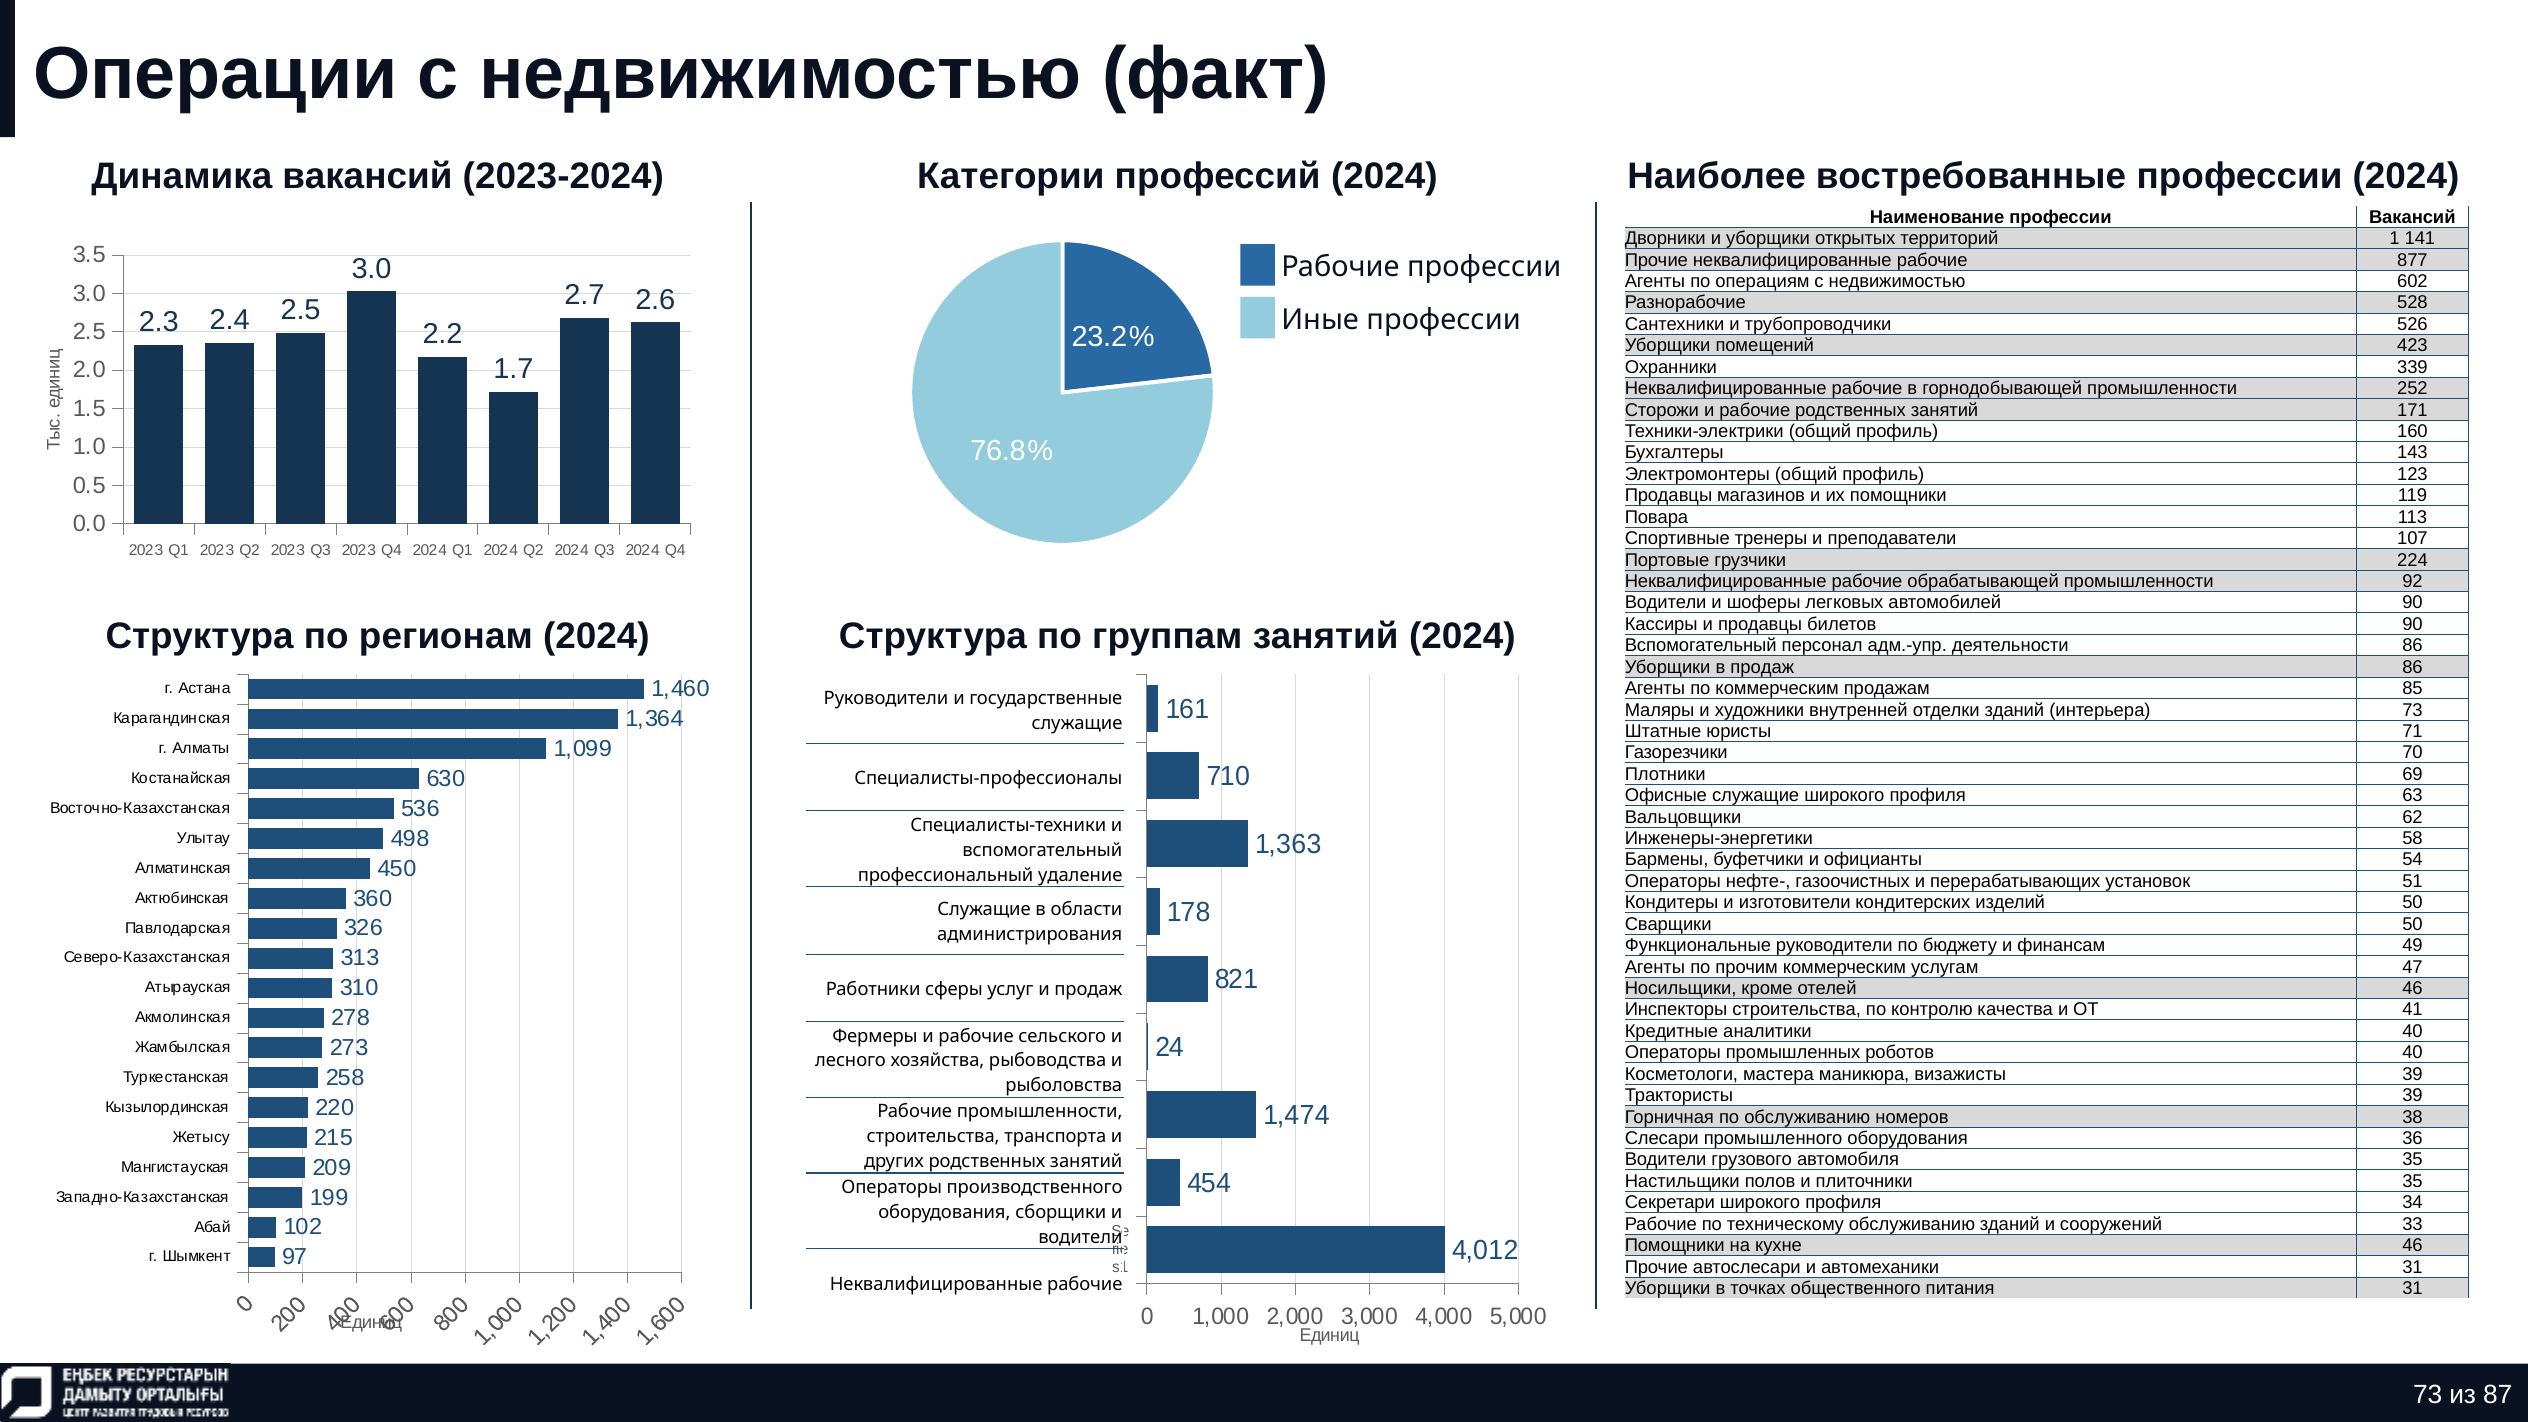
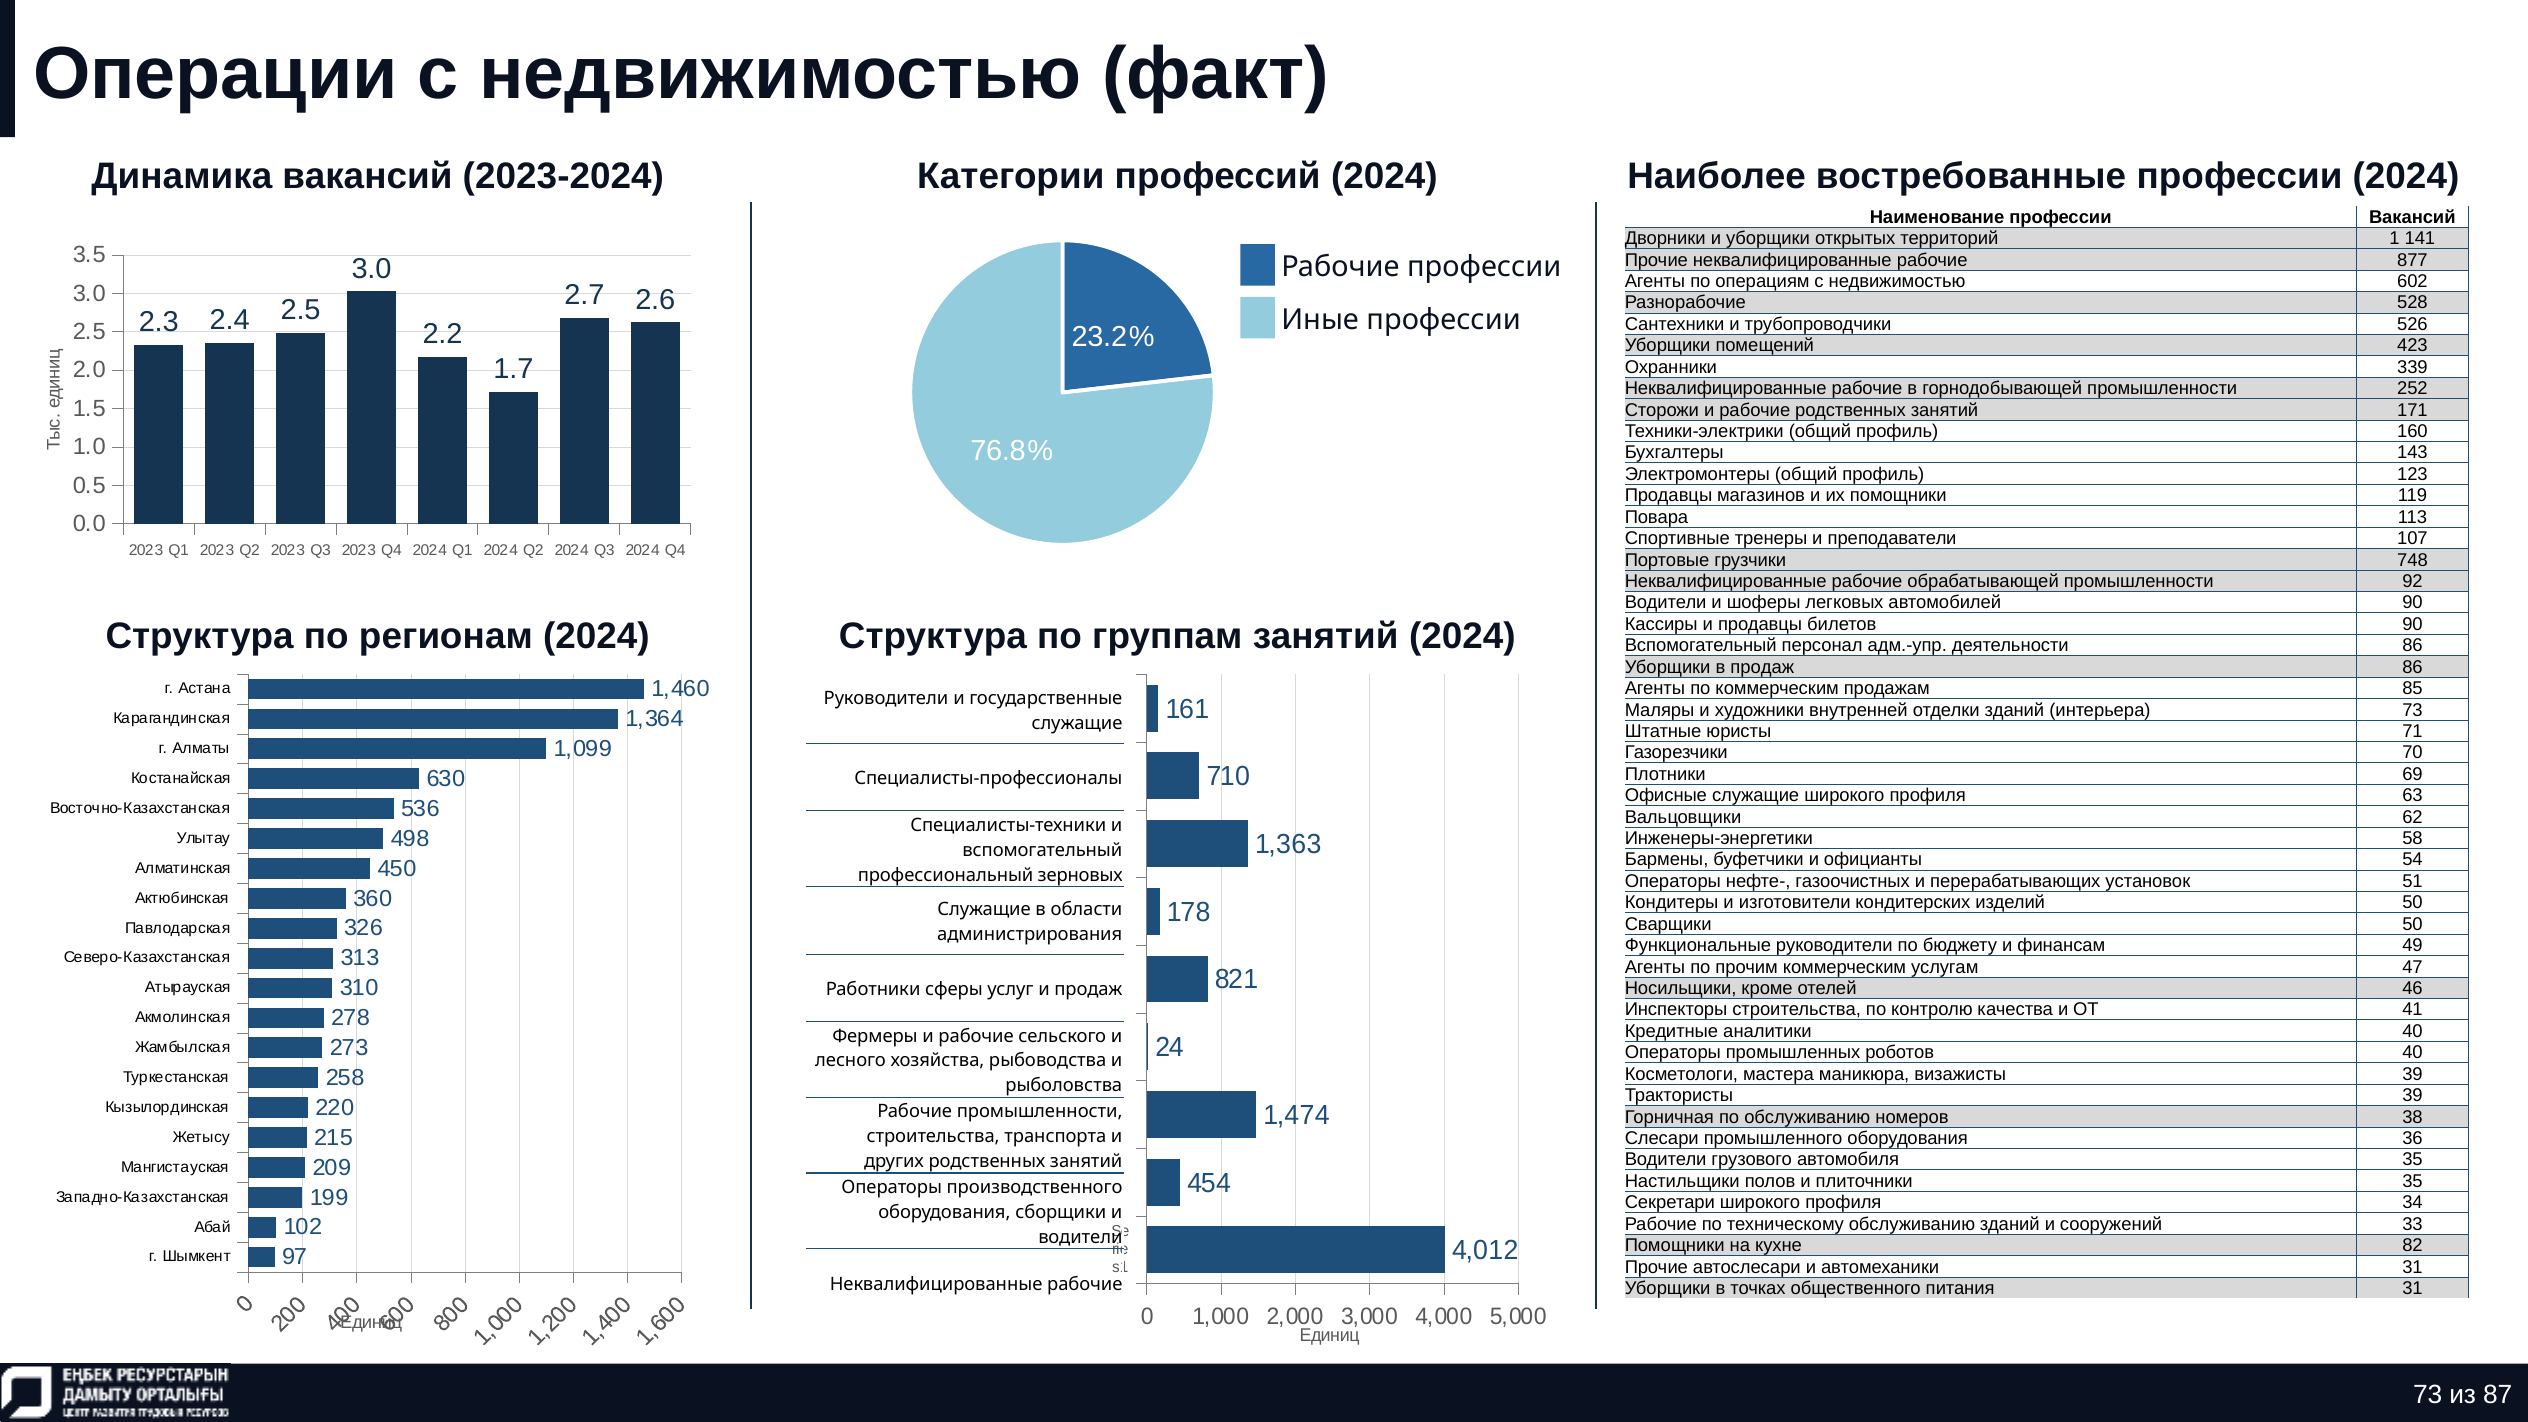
224: 224 -> 748
удаление: удаление -> зерновых
кухне 46: 46 -> 82
